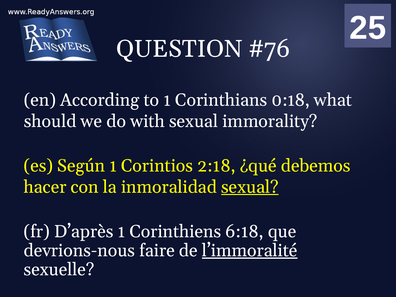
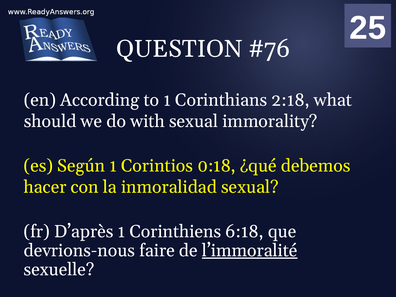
0:18: 0:18 -> 2:18
2:18: 2:18 -> 0:18
sexual at (250, 187) underline: present -> none
